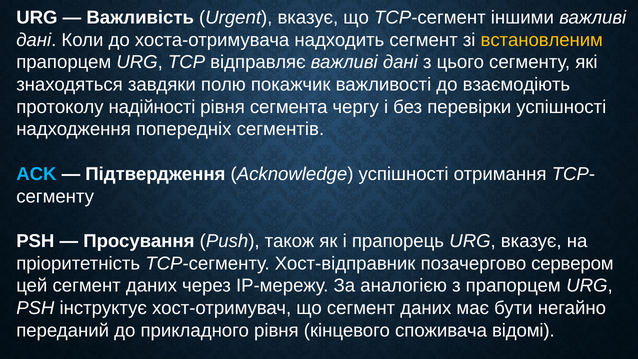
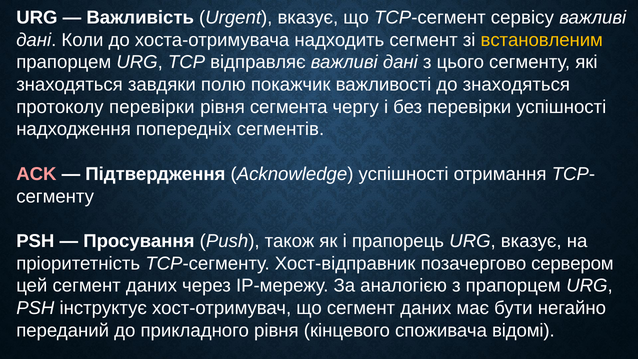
іншими: іншими -> сервісу
до взаємодіють: взаємодіють -> знаходяться
протоколу надійності: надійності -> перевірки
ACK colour: light blue -> pink
